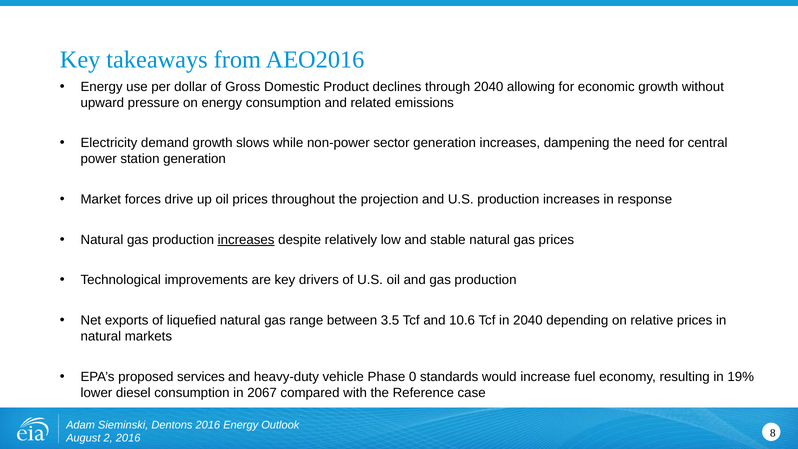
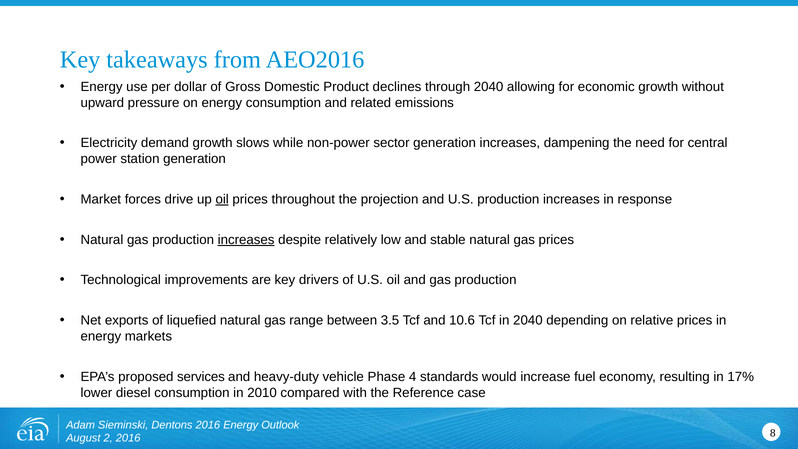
oil at (222, 199) underline: none -> present
natural at (101, 336): natural -> energy
0: 0 -> 4
19%: 19% -> 17%
2067: 2067 -> 2010
